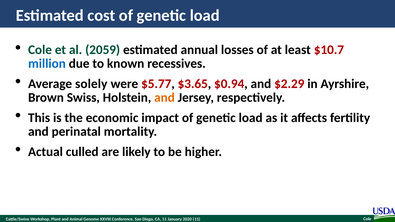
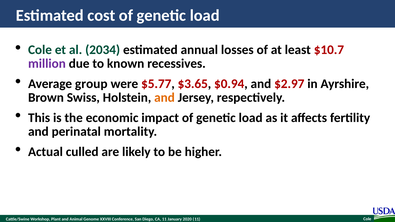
2059: 2059 -> 2034
million colour: blue -> purple
solely: solely -> group
$2.29: $2.29 -> $2.97
